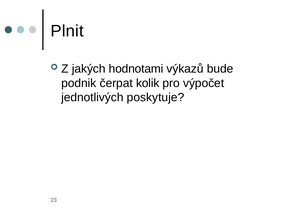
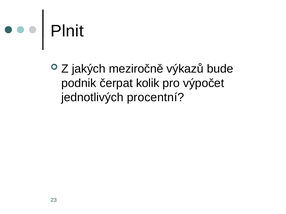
hodnotami: hodnotami -> meziročně
poskytuje: poskytuje -> procentní
